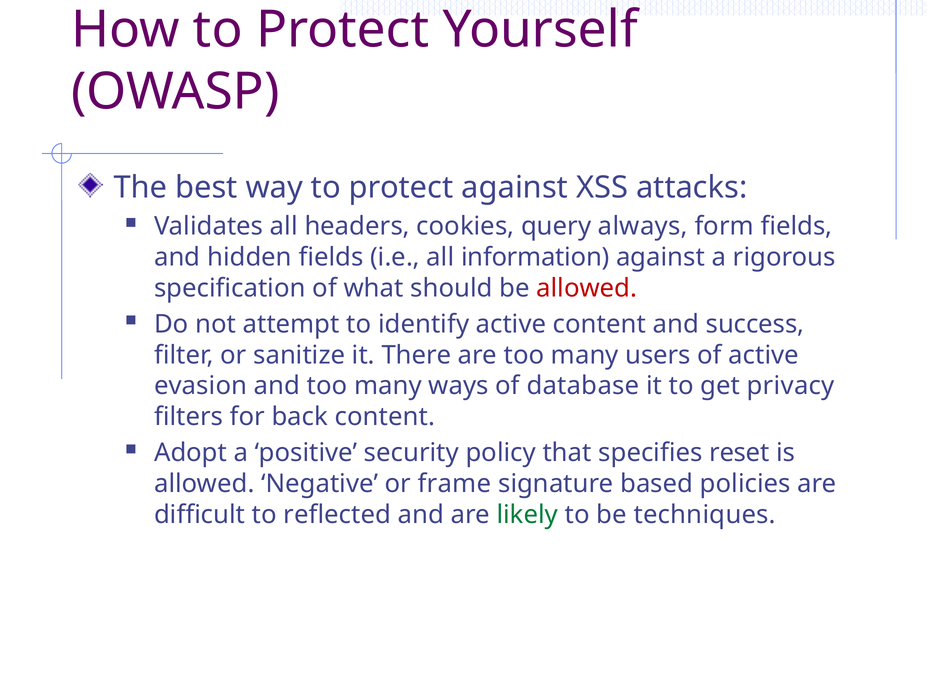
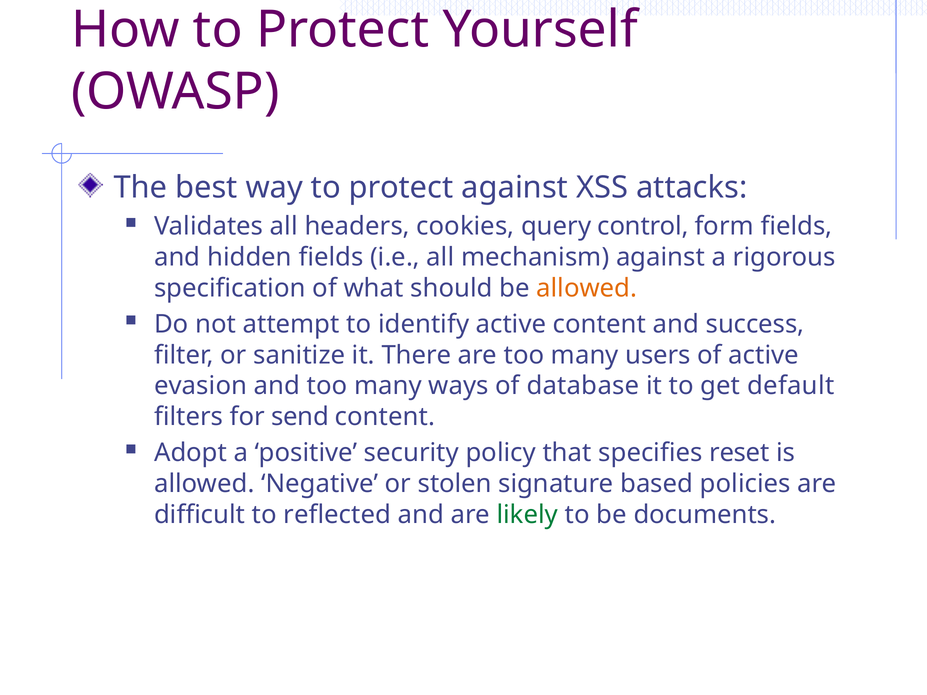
always: always -> control
information: information -> mechanism
allowed at (587, 288) colour: red -> orange
privacy: privacy -> default
back: back -> send
frame: frame -> stolen
techniques: techniques -> documents
